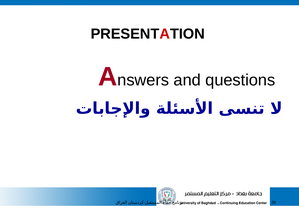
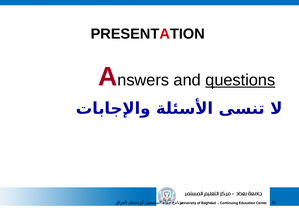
questions underline: none -> present
